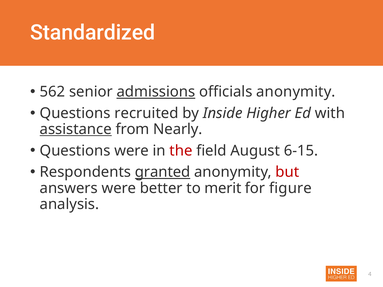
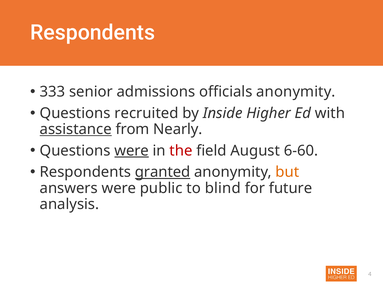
Standardized at (93, 33): Standardized -> Respondents
562: 562 -> 333
admissions underline: present -> none
were at (132, 151) underline: none -> present
6-15: 6-15 -> 6-60
but colour: red -> orange
better: better -> public
merit: merit -> blind
figure: figure -> future
